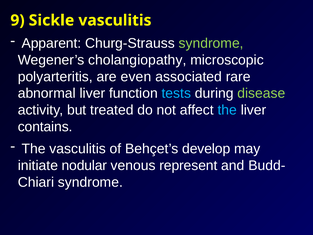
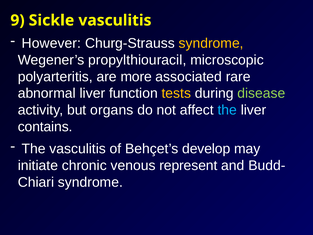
Apparent: Apparent -> However
syndrome at (211, 43) colour: light green -> yellow
cholangiopathy: cholangiopathy -> propylthiouracil
even: even -> more
tests colour: light blue -> yellow
treated: treated -> organs
nodular: nodular -> chronic
